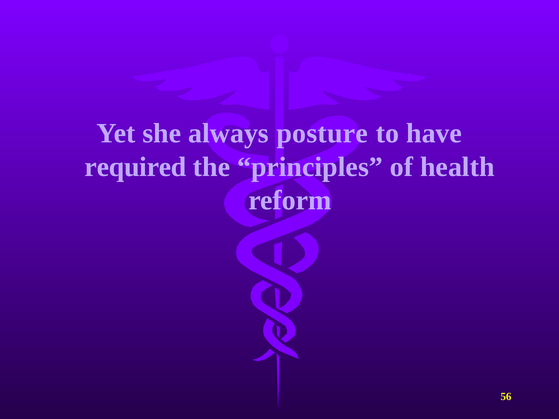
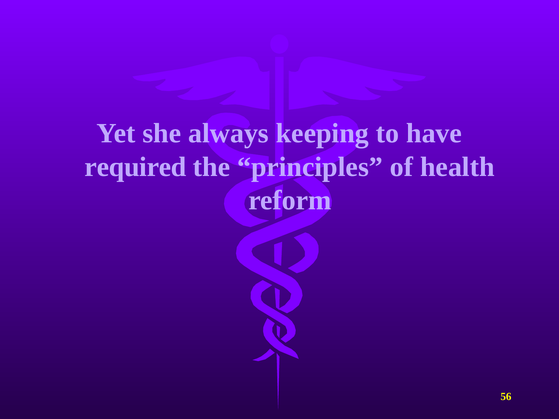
posture: posture -> keeping
